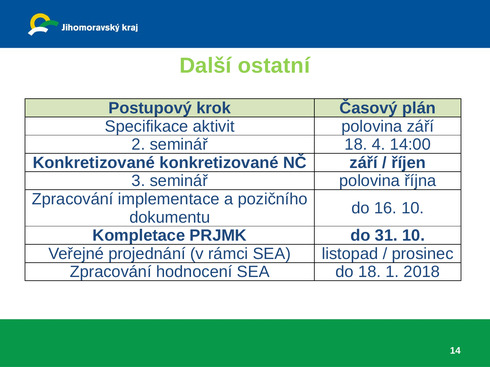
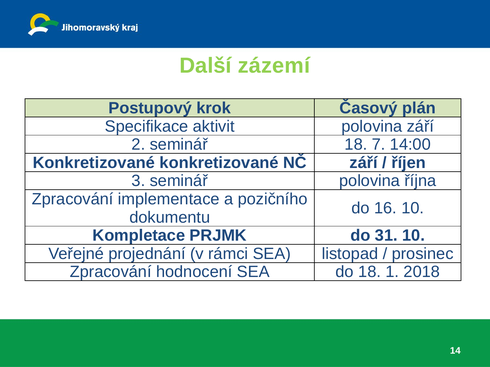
ostatní: ostatní -> zázemí
4: 4 -> 7
